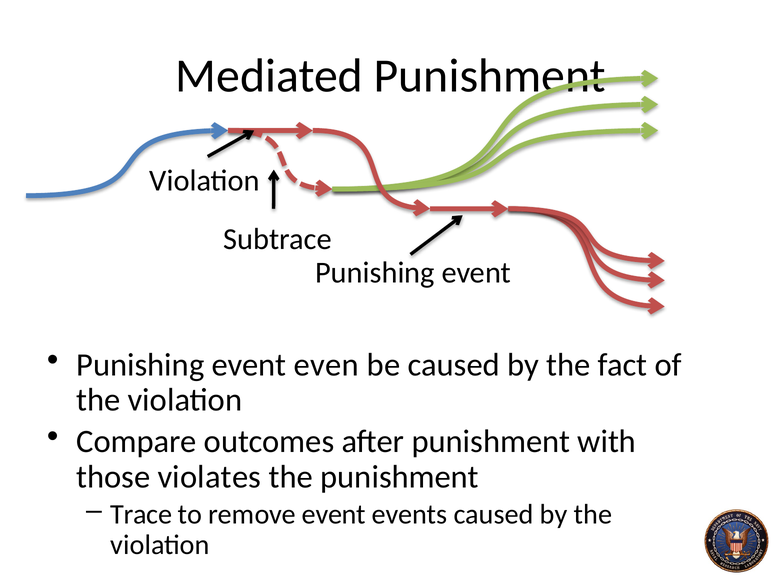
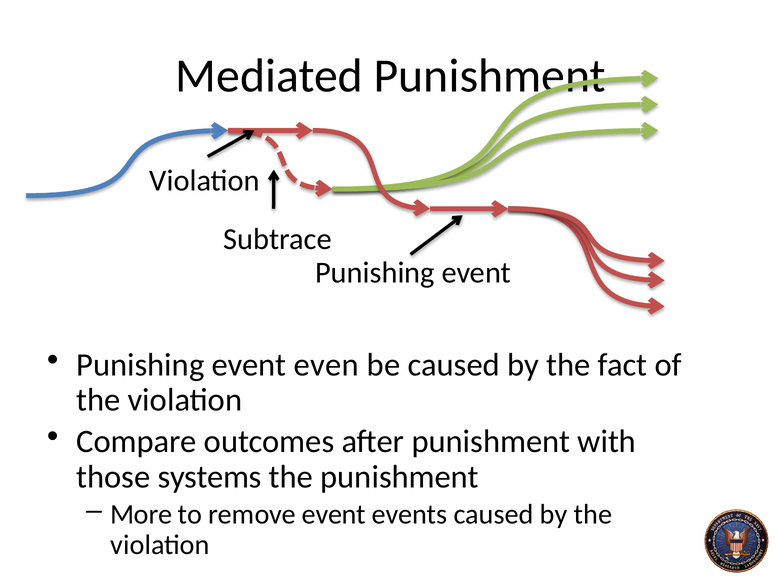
violates: violates -> systems
Trace: Trace -> More
